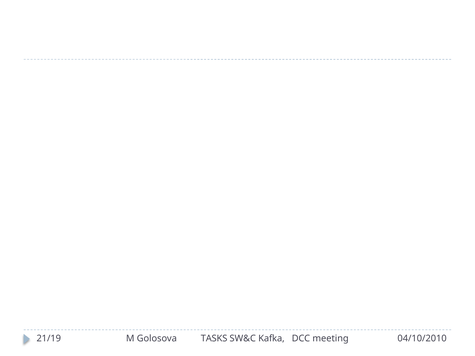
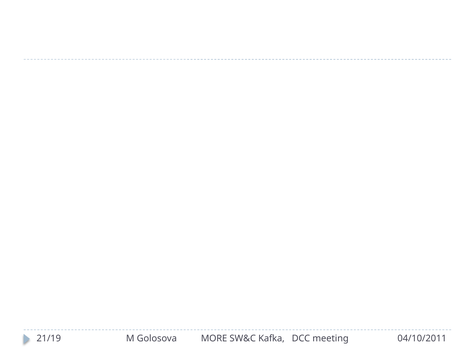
TASKS: TASKS -> MORE
04/10/2010: 04/10/2010 -> 04/10/2011
